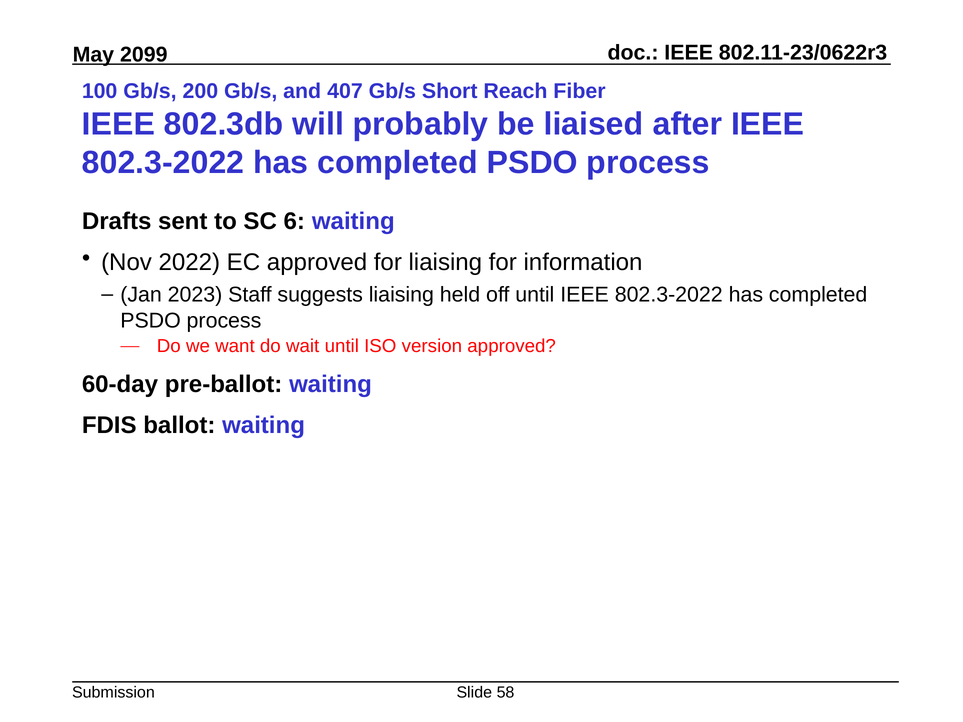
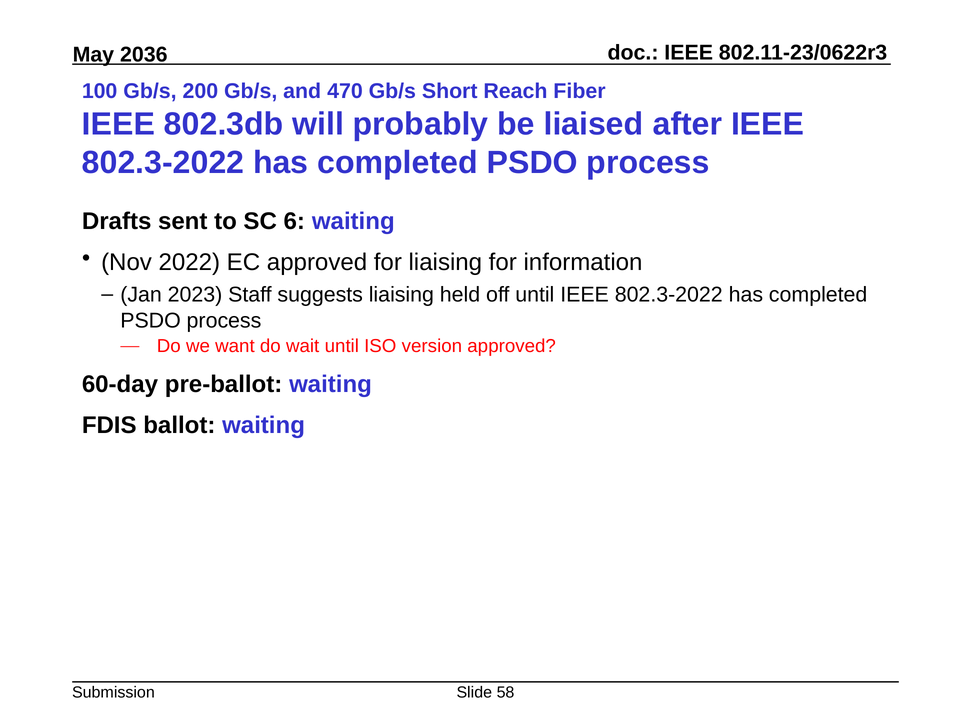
2099: 2099 -> 2036
407: 407 -> 470
